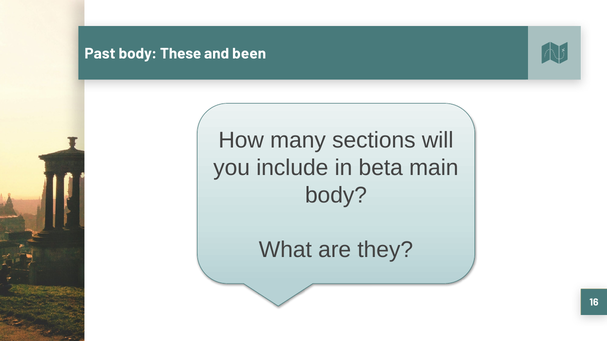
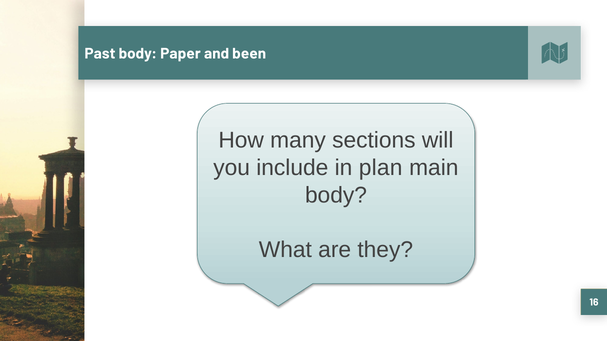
These: These -> Paper
beta: beta -> plan
